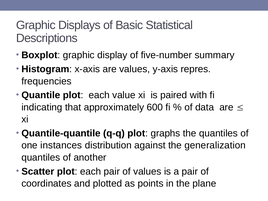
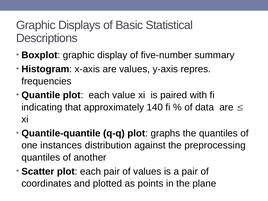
600: 600 -> 140
generalization: generalization -> preprocessing
